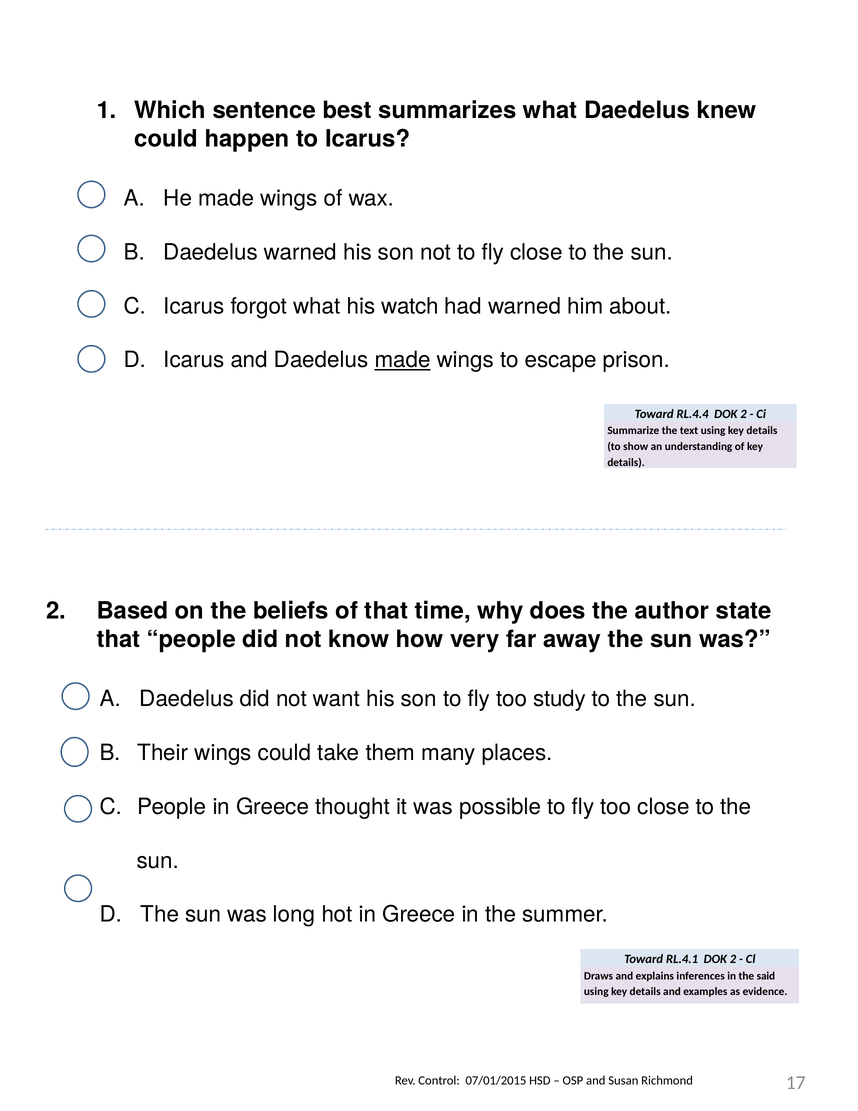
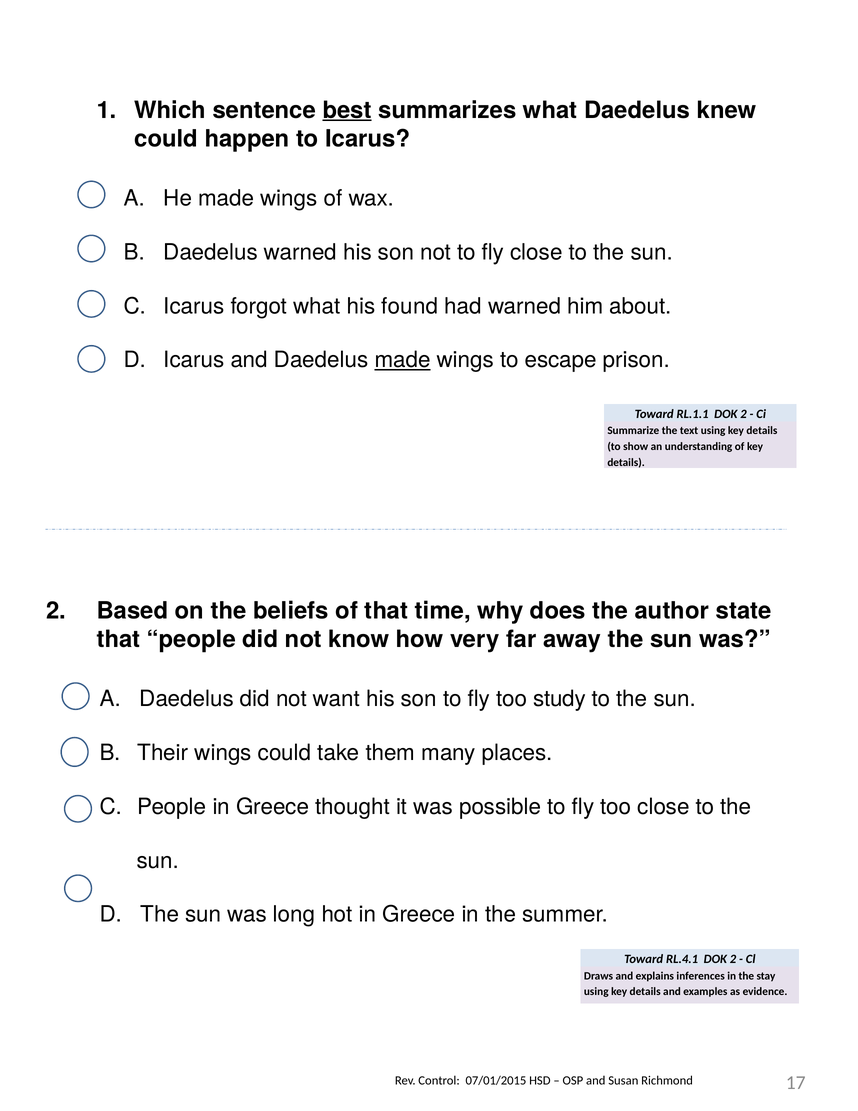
best underline: none -> present
watch: watch -> found
RL.4.4: RL.4.4 -> RL.1.1
said: said -> stay
